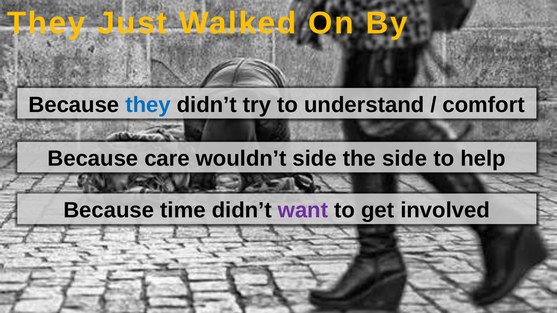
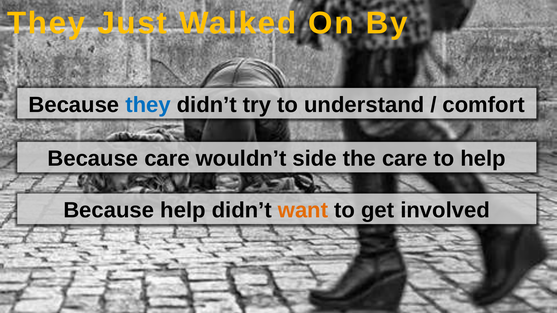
the side: side -> care
Because time: time -> help
want colour: purple -> orange
